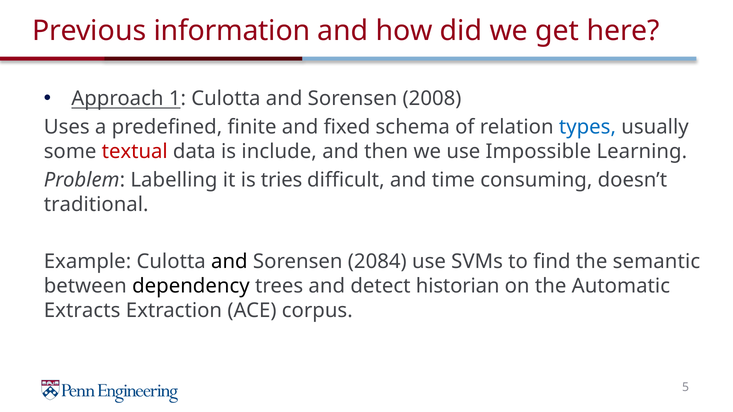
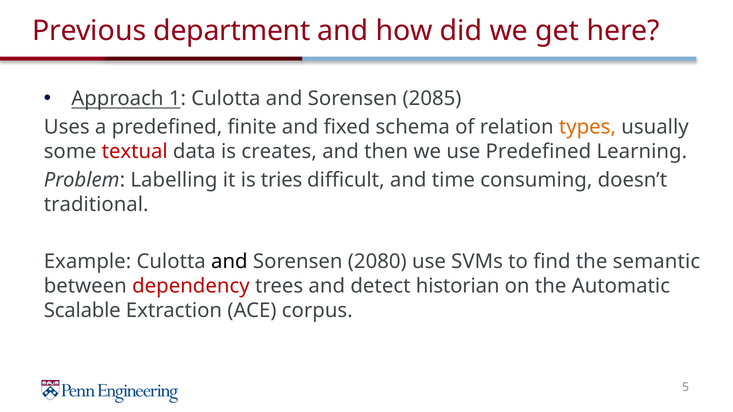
information: information -> department
2008: 2008 -> 2085
types colour: blue -> orange
include: include -> creates
use Impossible: Impossible -> Predefined
2084: 2084 -> 2080
dependency colour: black -> red
Extracts: Extracts -> Scalable
